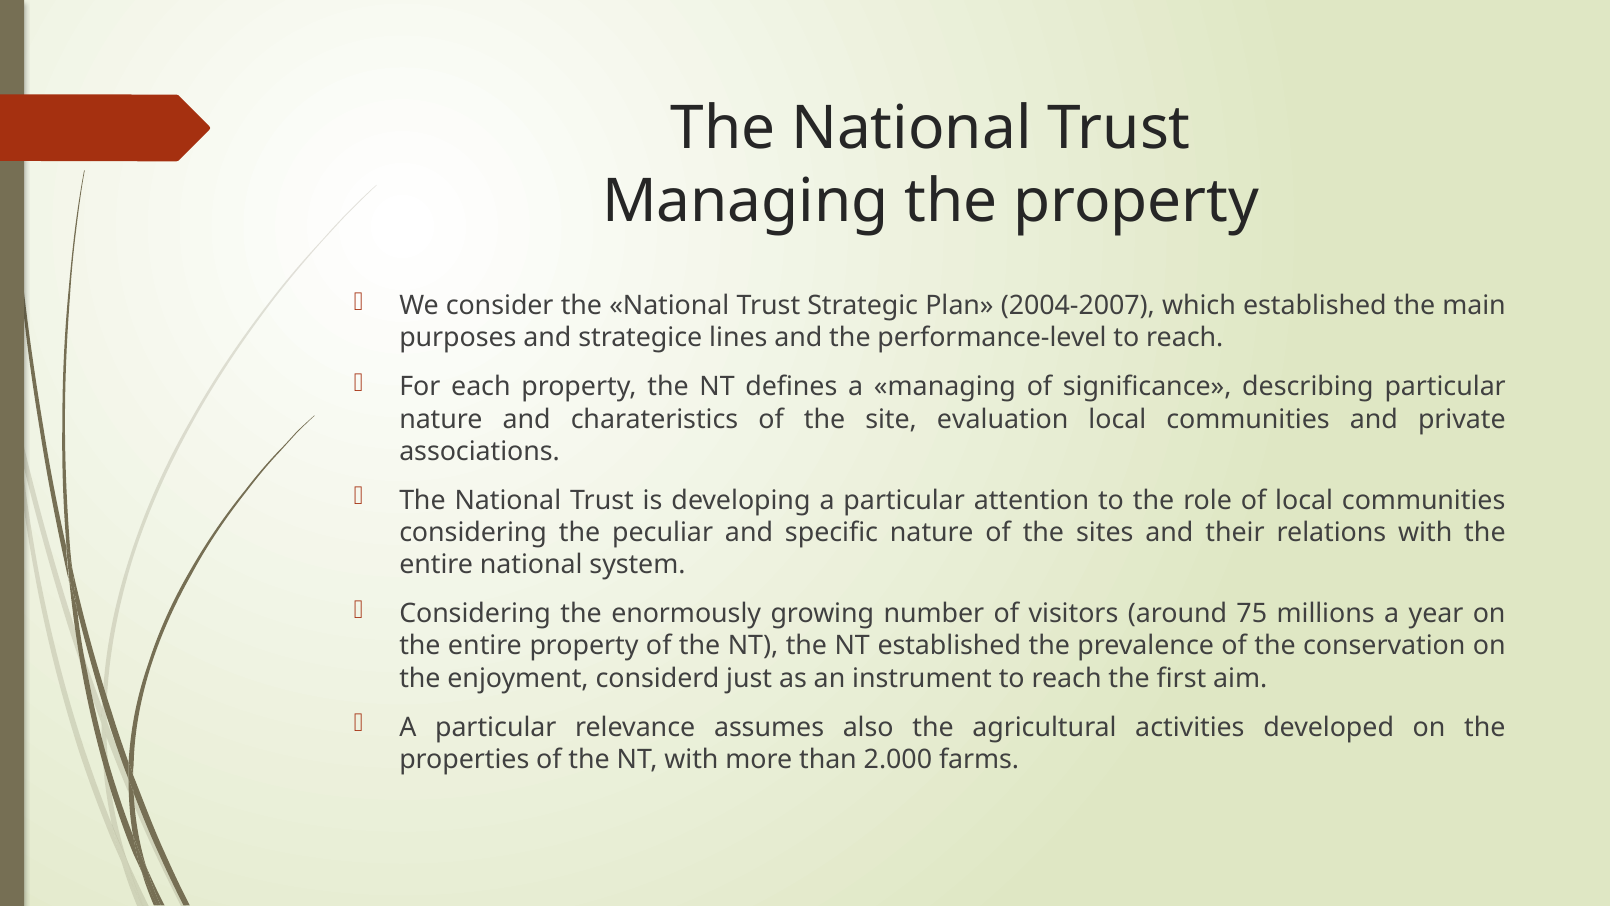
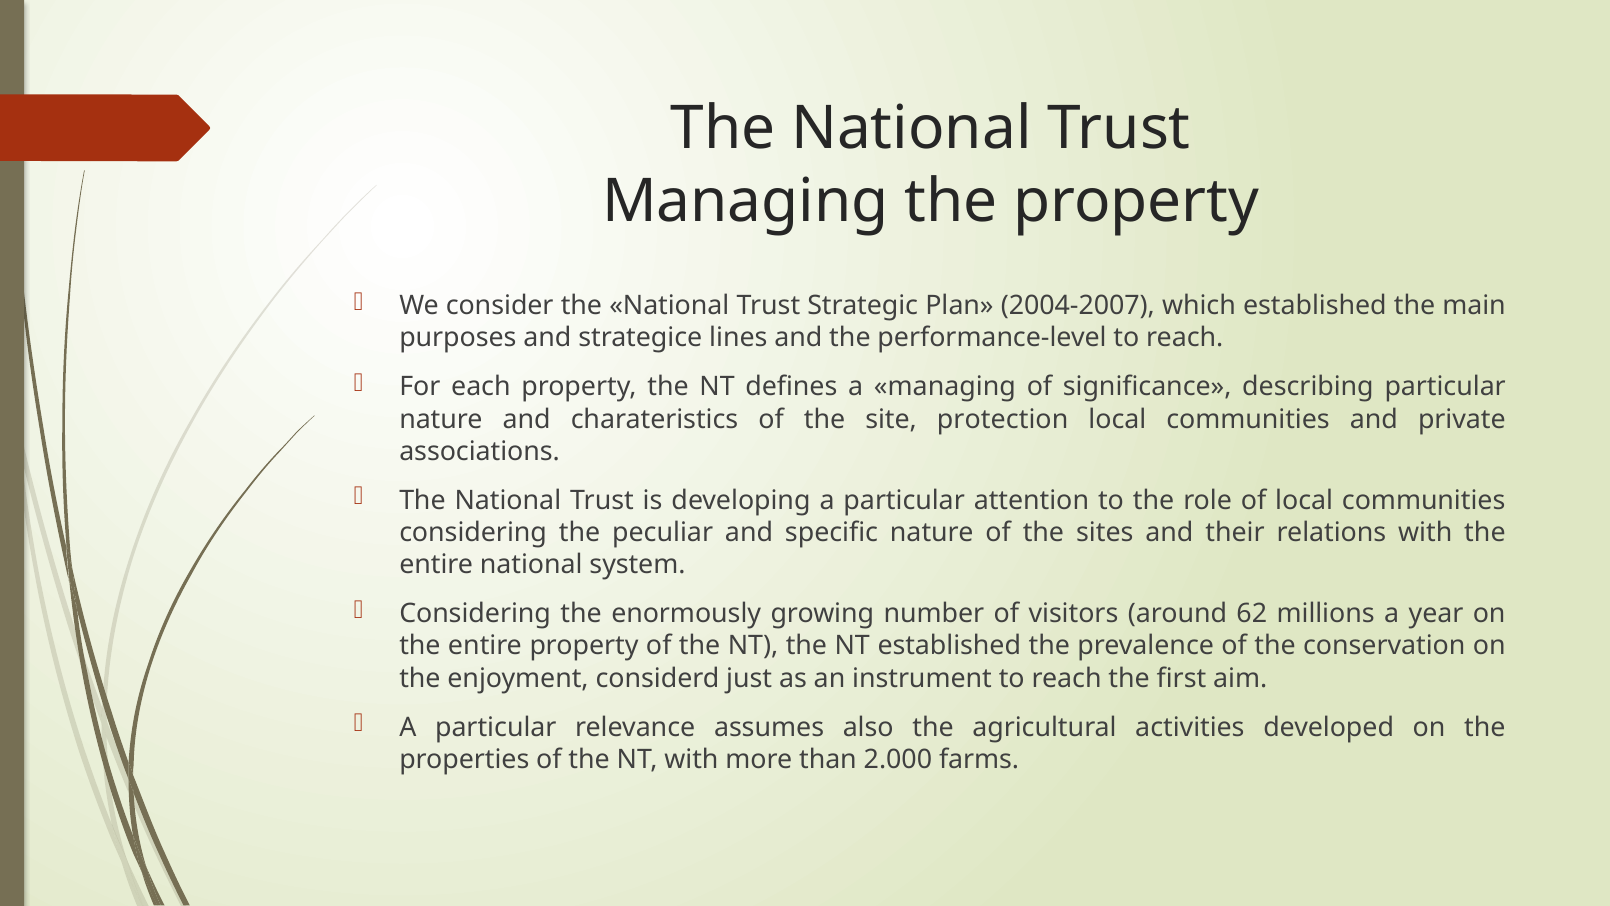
evaluation: evaluation -> protection
75: 75 -> 62
